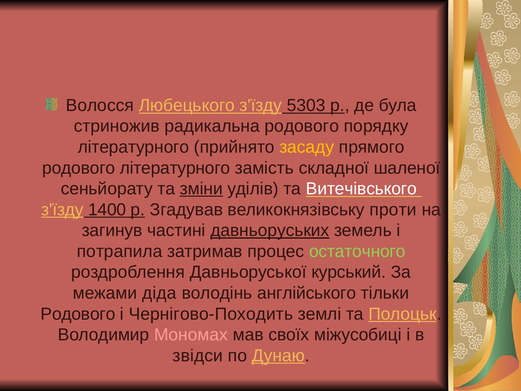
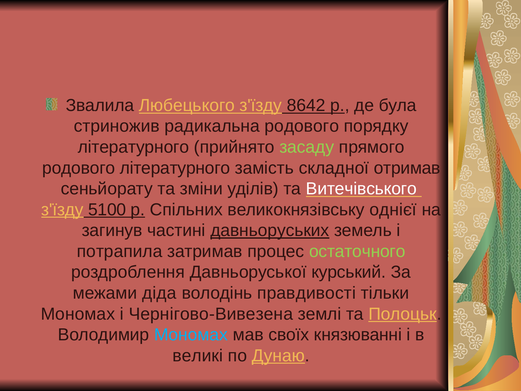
Волосся: Волосся -> Звалила
5303: 5303 -> 8642
засаду colour: yellow -> light green
шаленої: шаленої -> отримав
зміни underline: present -> none
1400: 1400 -> 5100
Згадував: Згадував -> Спільних
проти: проти -> однієї
англійського: англійського -> правдивості
Родового at (78, 314): Родового -> Мономах
Чернігово-Походить: Чернігово-Походить -> Чернігово-Вивезена
Мономах at (191, 335) colour: pink -> light blue
міжусобиці: міжусобиці -> князюванні
звідси: звідси -> великі
